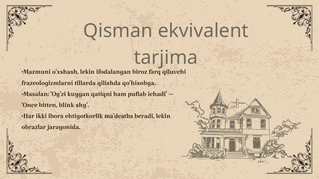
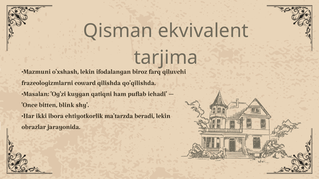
tillarda: tillarda -> coward
qo'hisobga: qo'hisobga -> qo'qilishda
ma'deaths: ma'deaths -> ma'tarzda
